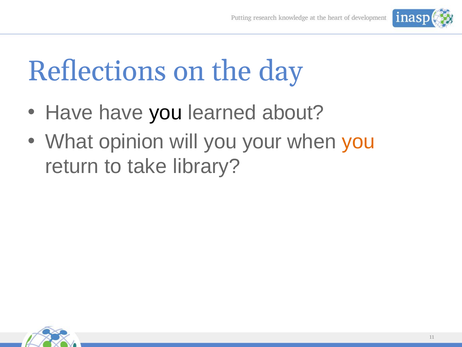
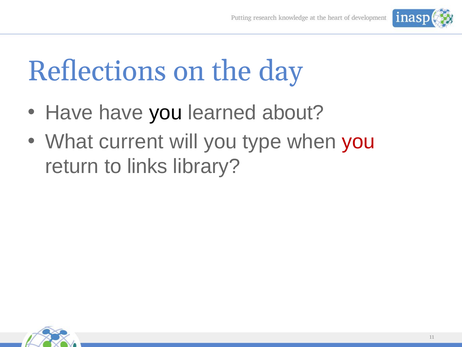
opinion: opinion -> current
your: your -> type
you at (358, 141) colour: orange -> red
take: take -> links
